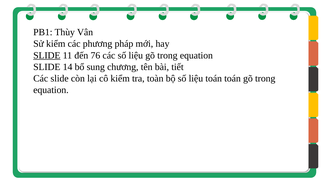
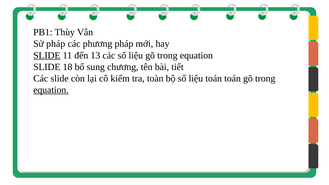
Sử kiểm: kiểm -> pháp
76: 76 -> 13
14: 14 -> 18
equation at (51, 90) underline: none -> present
